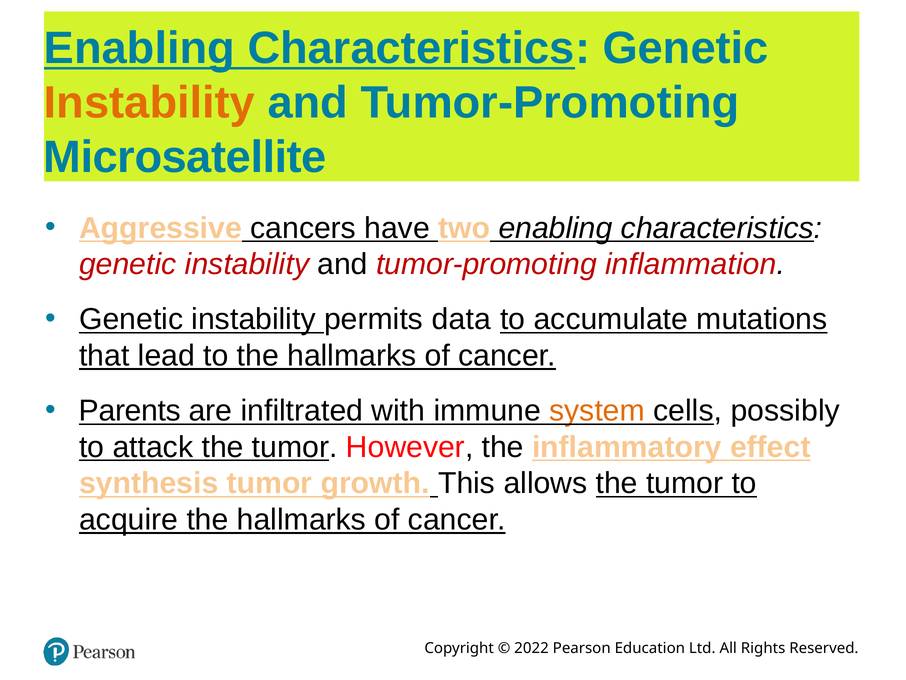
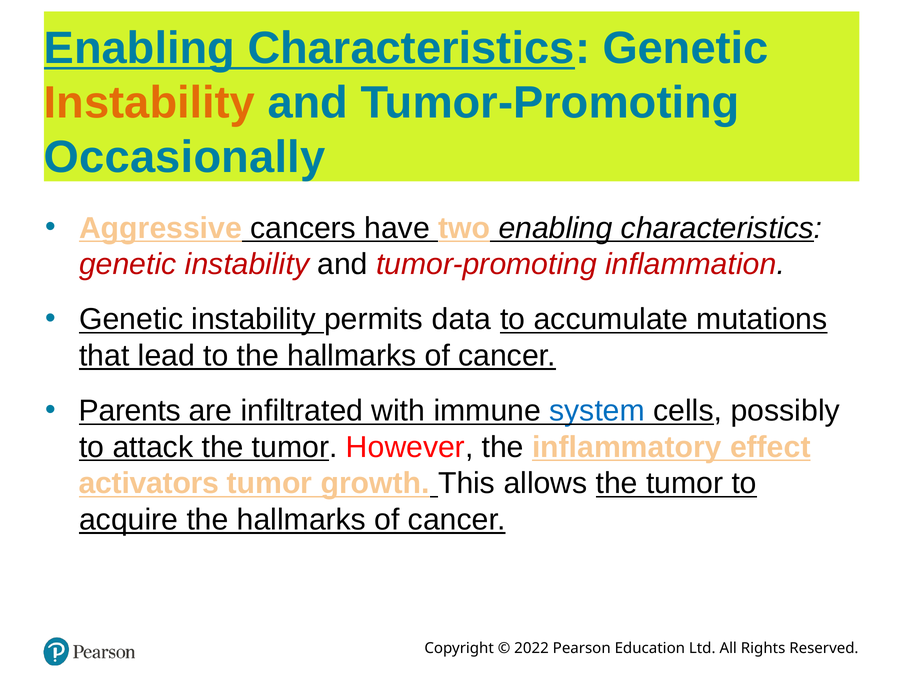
Microsatellite: Microsatellite -> Occasionally
system colour: orange -> blue
synthesis: synthesis -> activators
